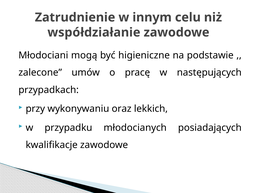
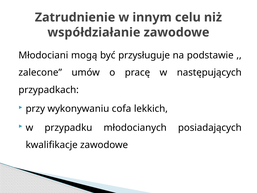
higieniczne: higieniczne -> przysługuje
oraz: oraz -> cofa
